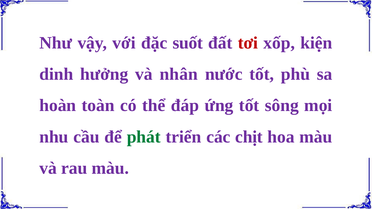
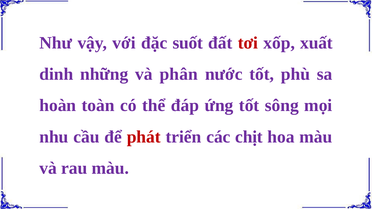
kiện: kiện -> xuất
hưởng: hưởng -> những
nhân: nhân -> phân
phát colour: green -> red
